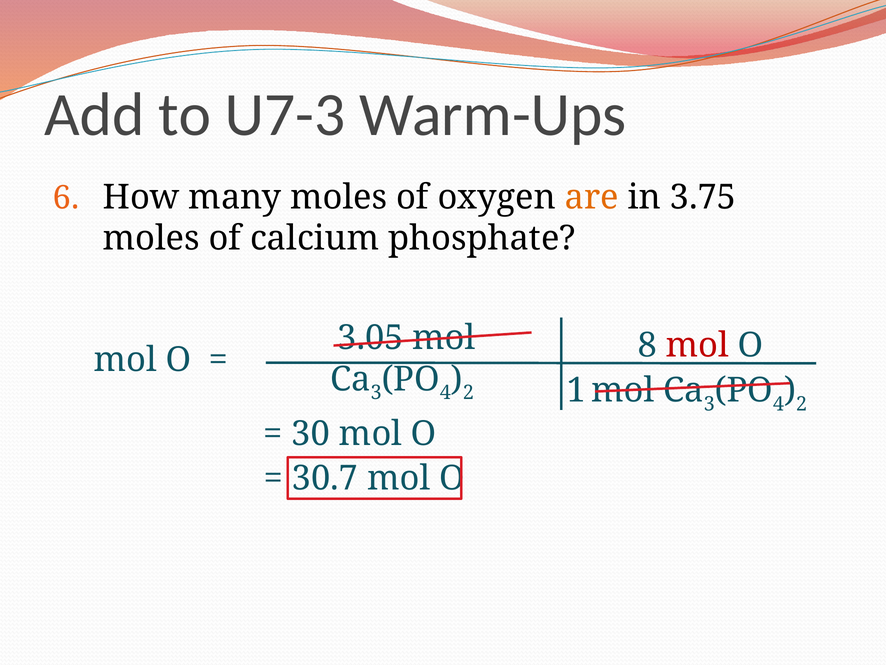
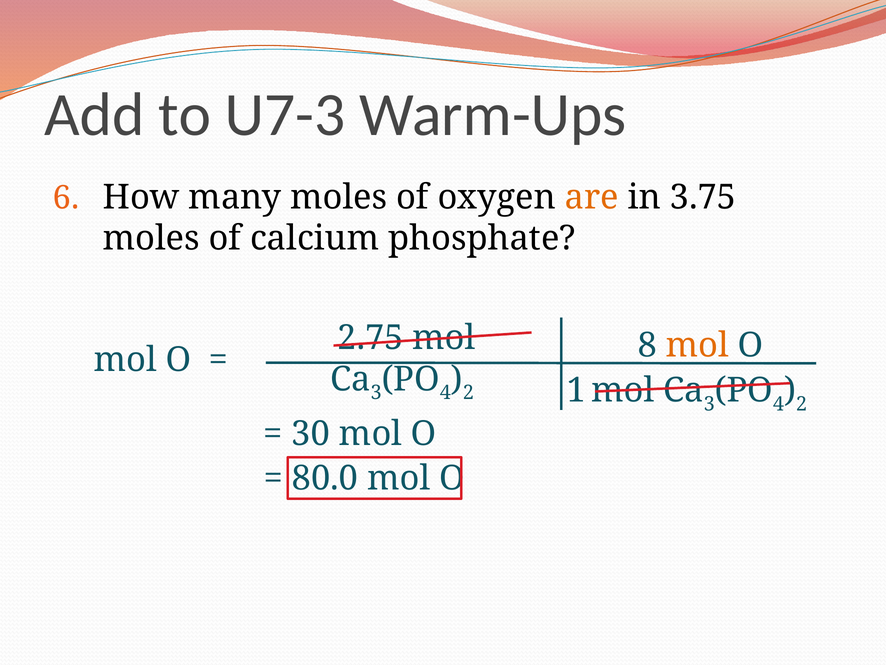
3.05: 3.05 -> 2.75
mol at (697, 345) colour: red -> orange
30.7: 30.7 -> 80.0
